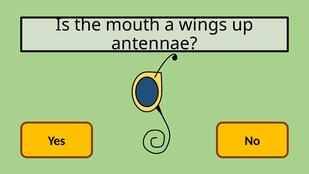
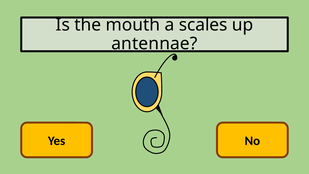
wings: wings -> scales
